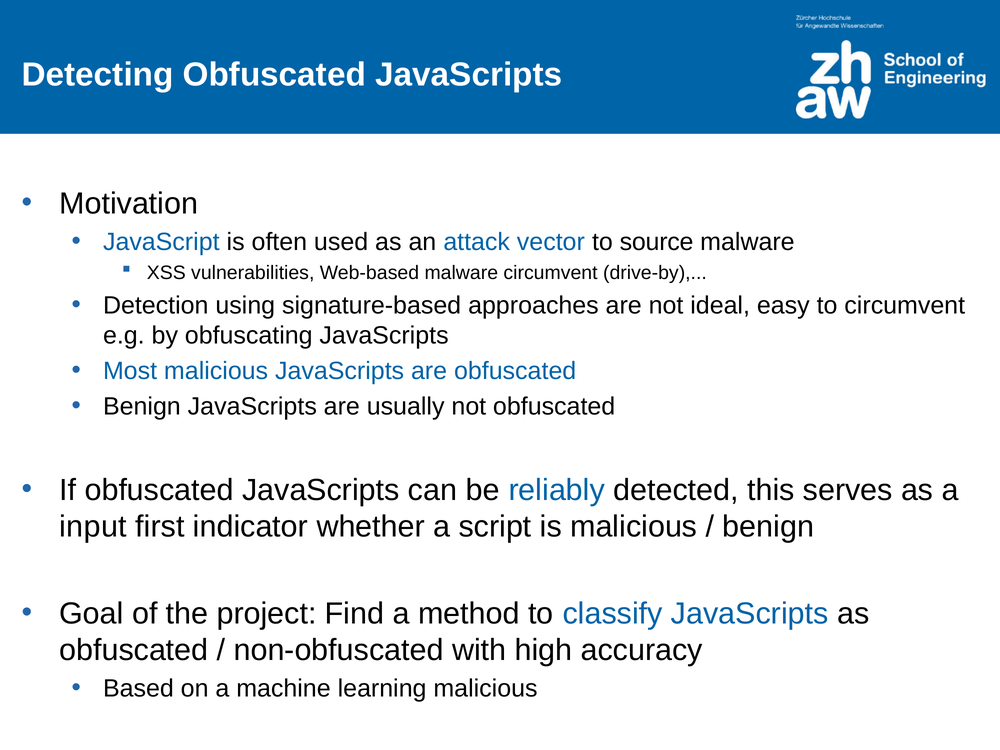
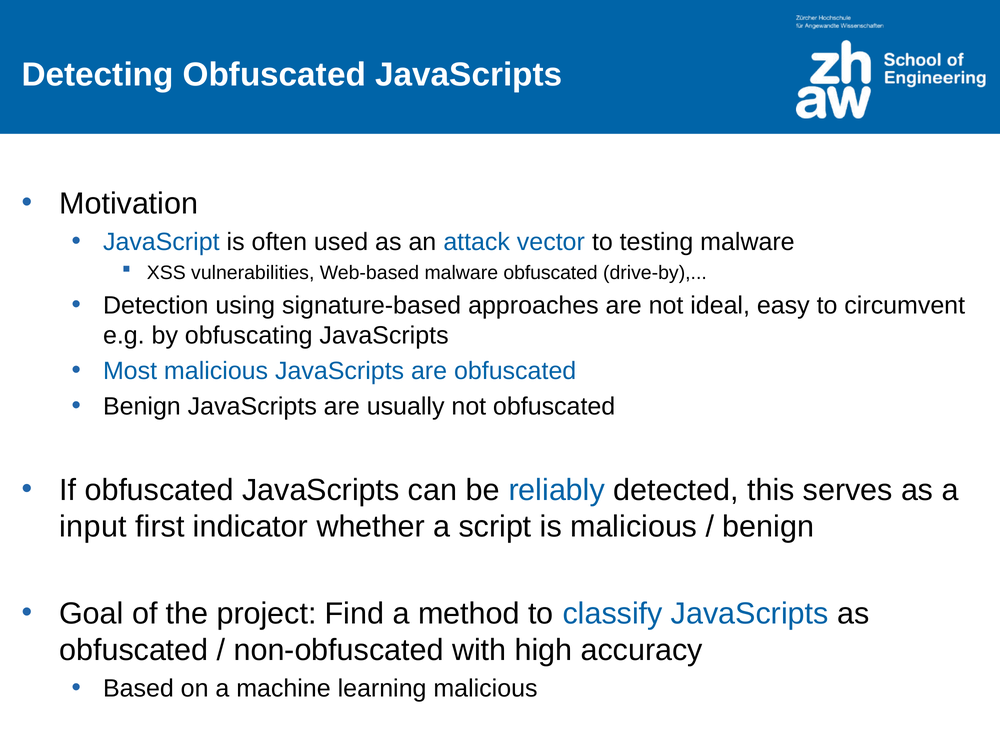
source: source -> testing
malware circumvent: circumvent -> obfuscated
